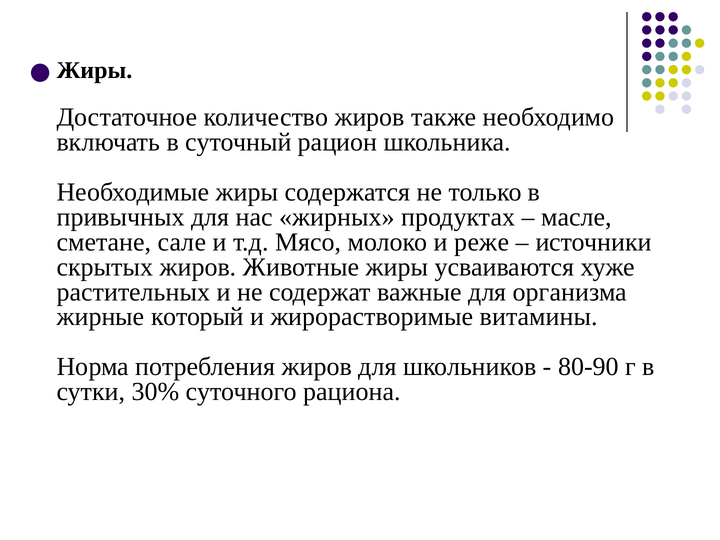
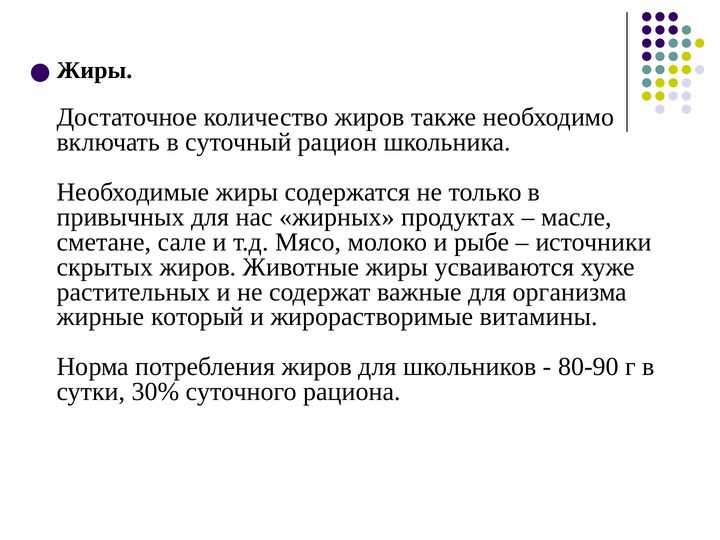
реже: реже -> рыбе
